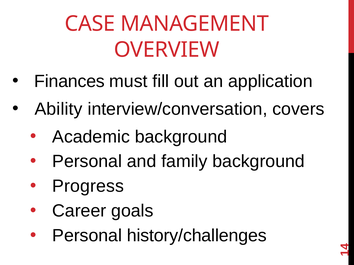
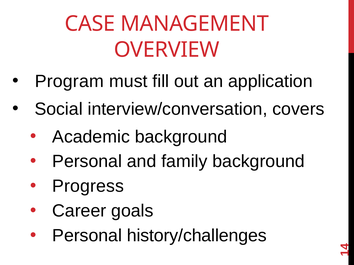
Finances: Finances -> Program
Ability: Ability -> Social
